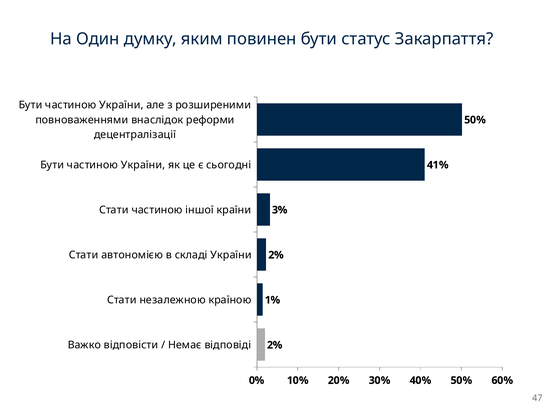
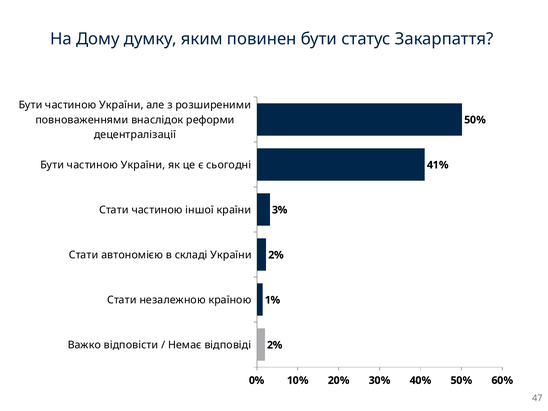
Один: Один -> Дому
